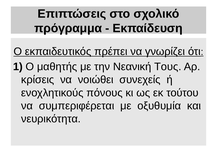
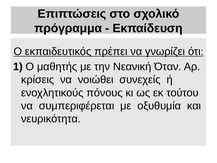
Τους: Τους -> Όταν
